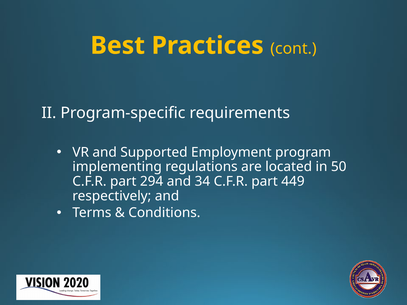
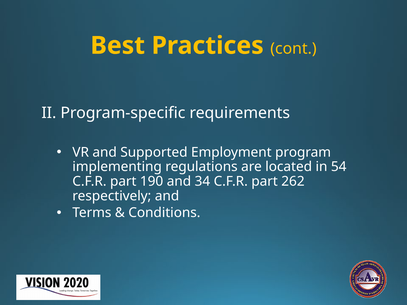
50: 50 -> 54
294: 294 -> 190
449: 449 -> 262
